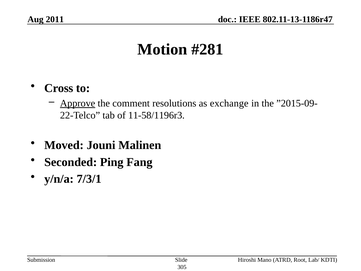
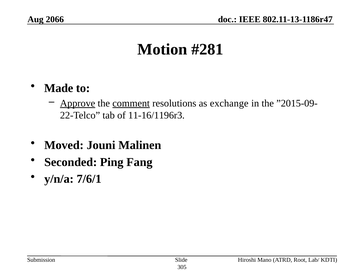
2011: 2011 -> 2066
Cross: Cross -> Made
comment underline: none -> present
11-58/1196r3: 11-58/1196r3 -> 11-16/1196r3
7/3/1: 7/3/1 -> 7/6/1
